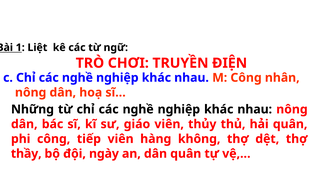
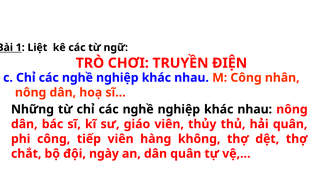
thầy: thầy -> chắt
